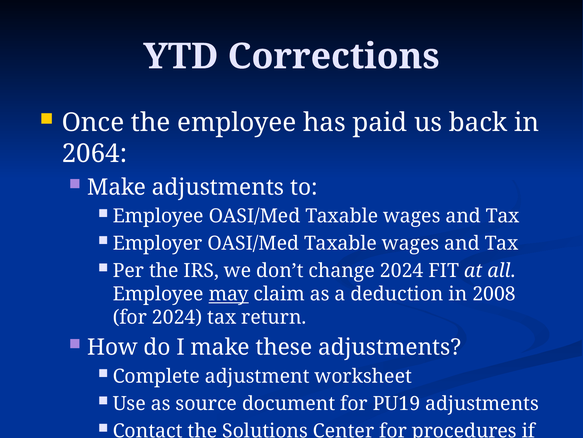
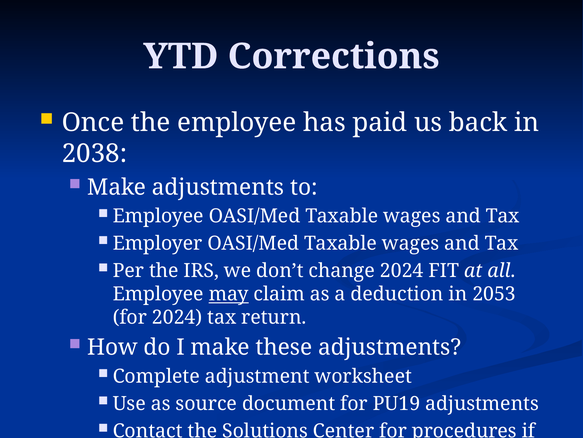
2064: 2064 -> 2038
2008: 2008 -> 2053
